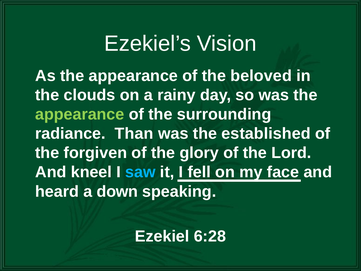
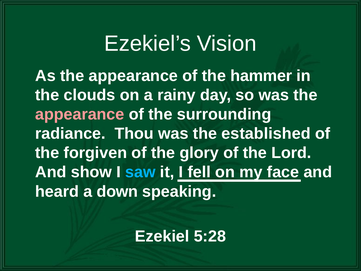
beloved: beloved -> hammer
appearance at (80, 114) colour: light green -> pink
Than: Than -> Thou
kneel: kneel -> show
6:28: 6:28 -> 5:28
